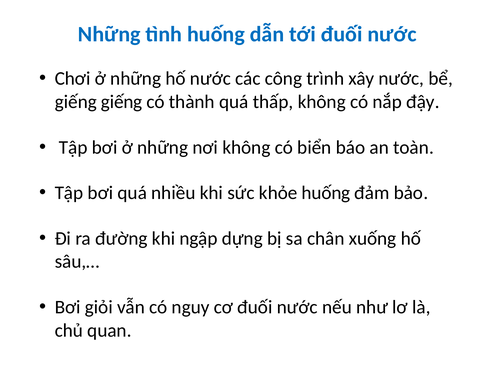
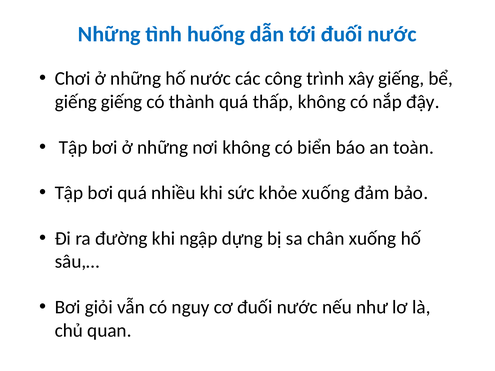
xây nước: nước -> giếng
khỏe huống: huống -> xuống
